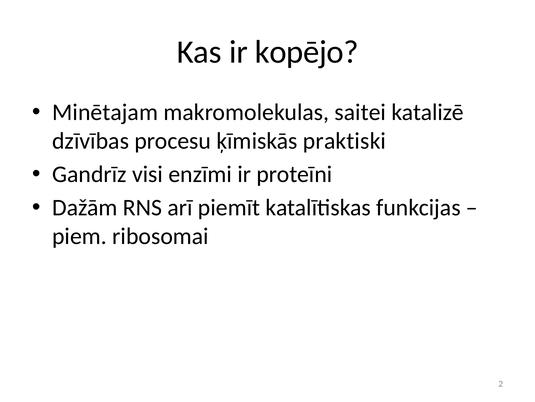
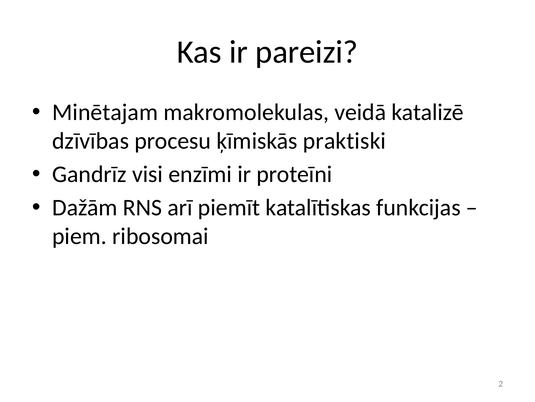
kopējo: kopējo -> pareizi
saitei: saitei -> veidā
